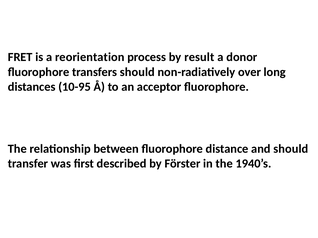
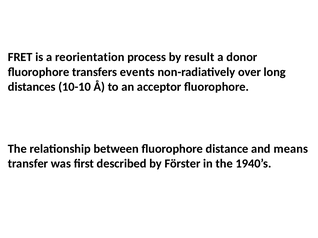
transfers should: should -> events
10-95: 10-95 -> 10-10
and should: should -> means
